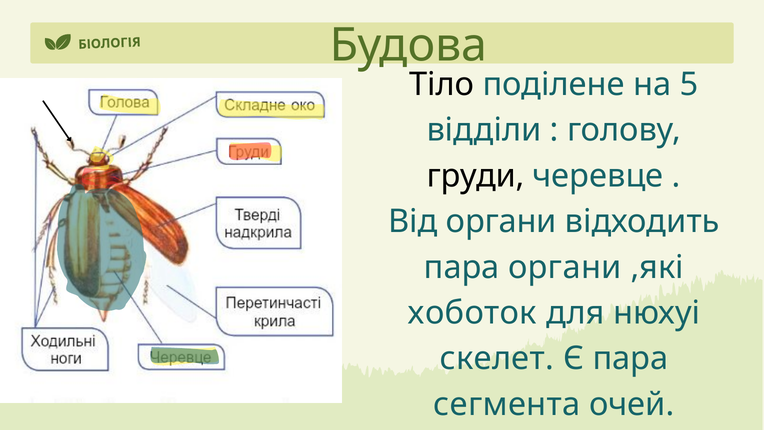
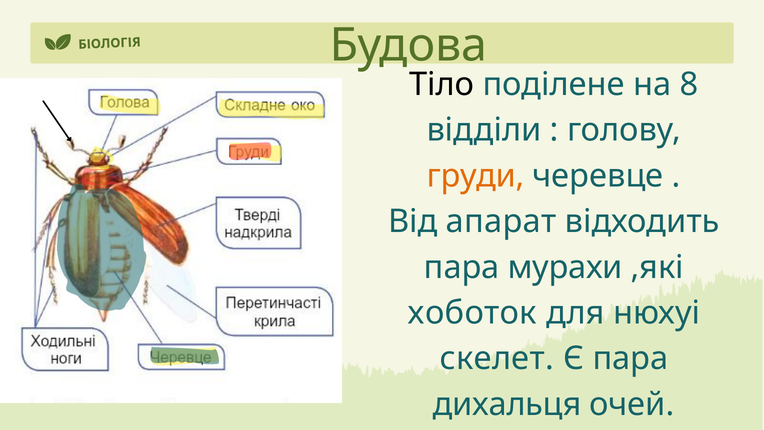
5: 5 -> 8
груди colour: black -> orange
Від органи: органи -> апарат
пара органи: органи -> мурахи
сегмента: сегмента -> дихальця
